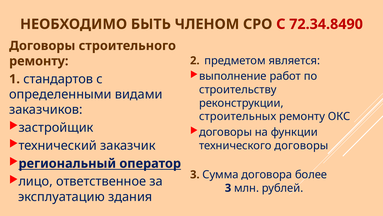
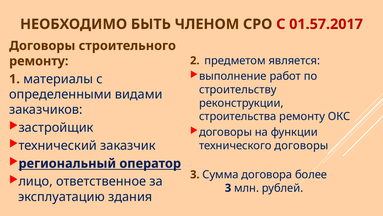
72.34.8490: 72.34.8490 -> 01.57.2017
стандартов: стандартов -> материалы
строительных: строительных -> строительства
